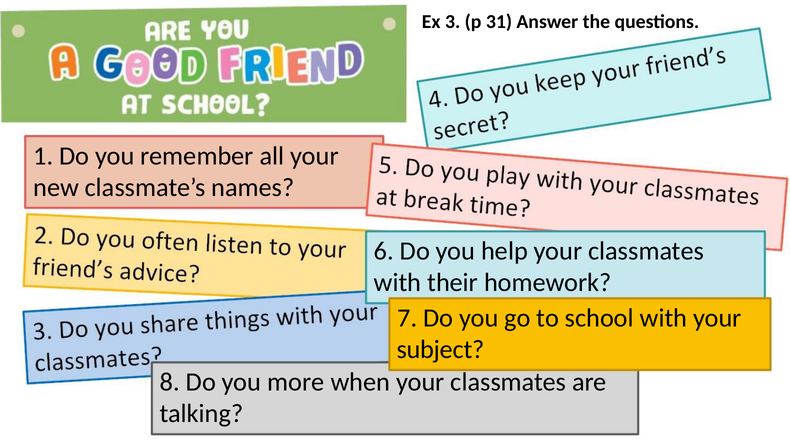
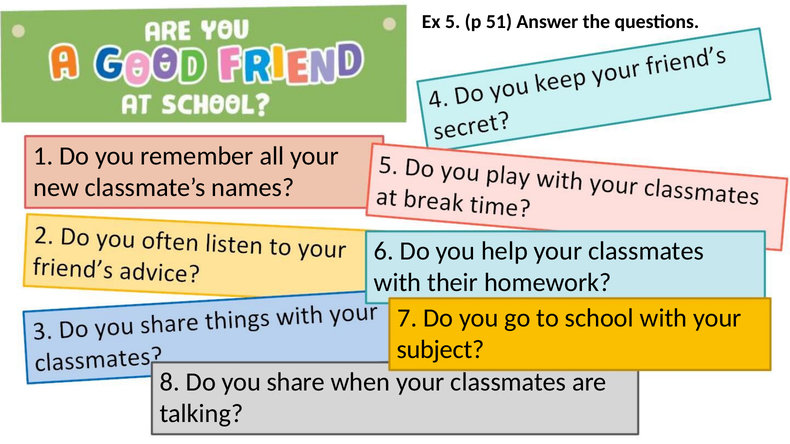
3: 3 -> 5
31: 31 -> 51
more: more -> share
